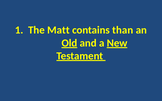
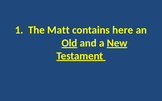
than: than -> here
